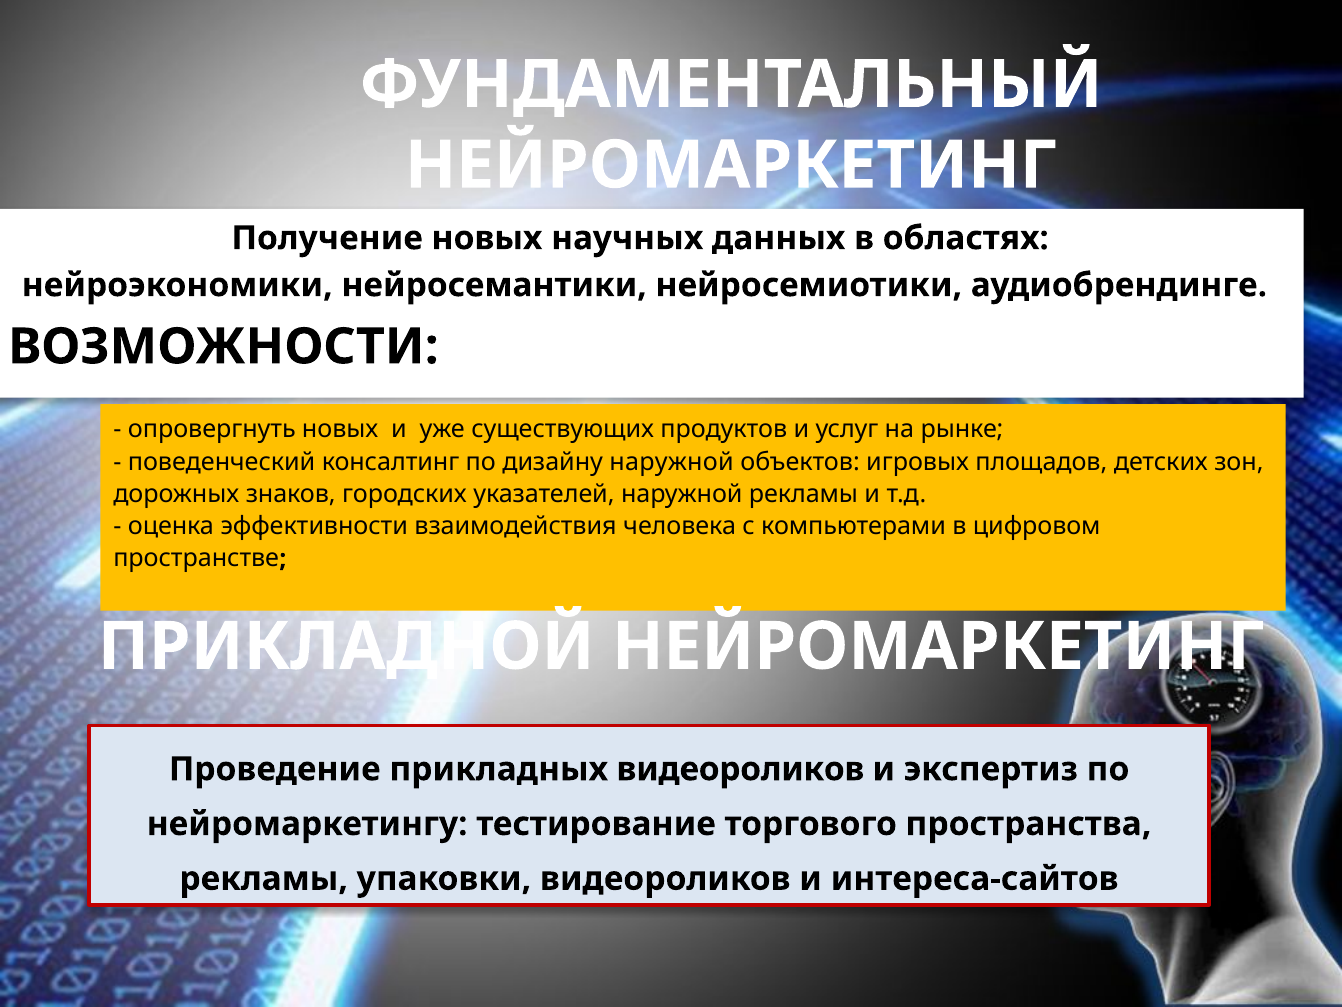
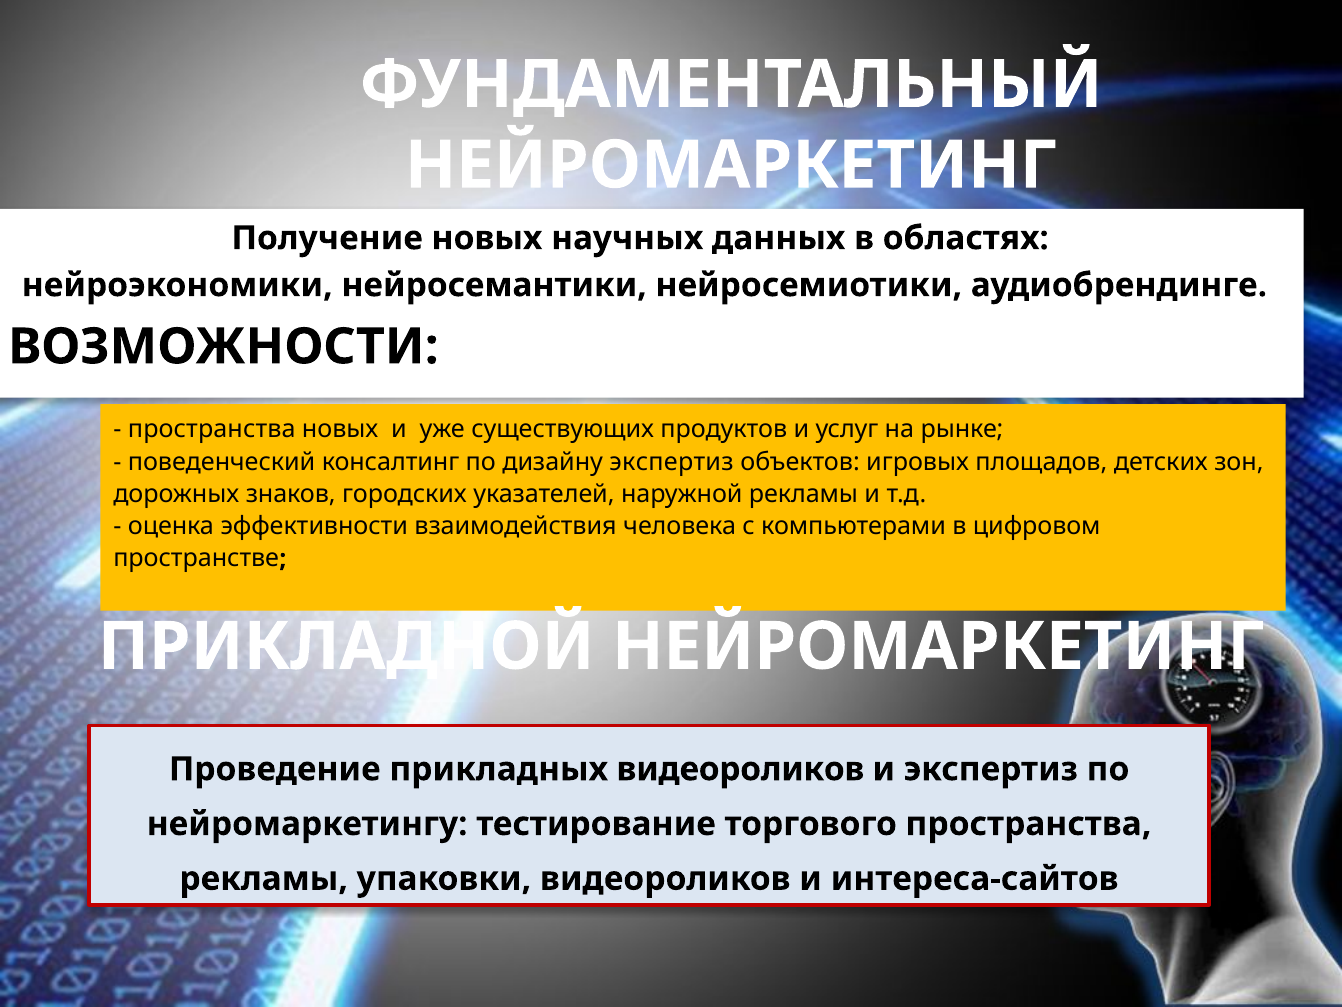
опровергнуть at (212, 429): опровергнуть -> пространства
дизайну наружной: наружной -> экспертиз
